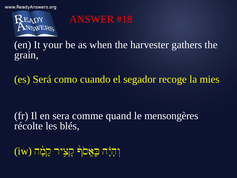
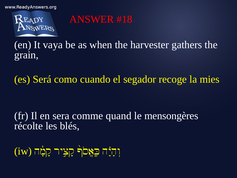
your: your -> vaya
